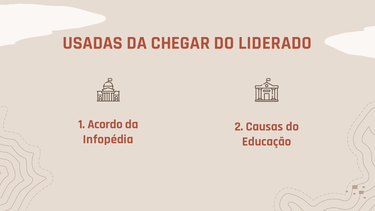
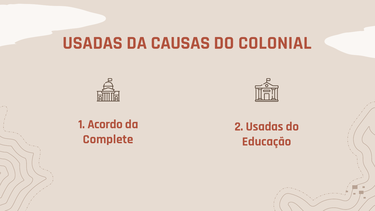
CHEGAR: CHEGAR -> CAUSAS
LIDERADO: LIDERADO -> COLONIAL
2 Causas: Causas -> Usadas
Infopédia: Infopédia -> Complete
